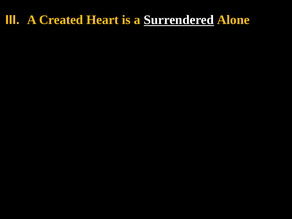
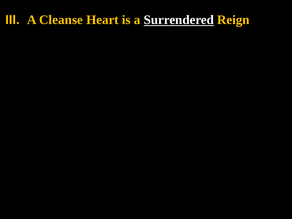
Created: Created -> Cleanse
Alone: Alone -> Reign
